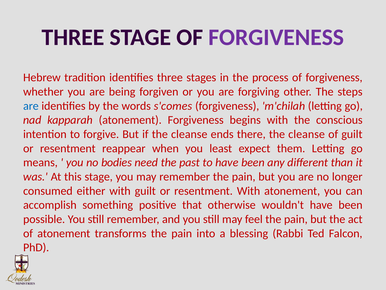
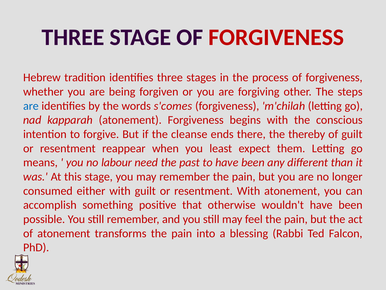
FORGIVENESS at (276, 37) colour: purple -> red
there the cleanse: cleanse -> thereby
bodies: bodies -> labour
